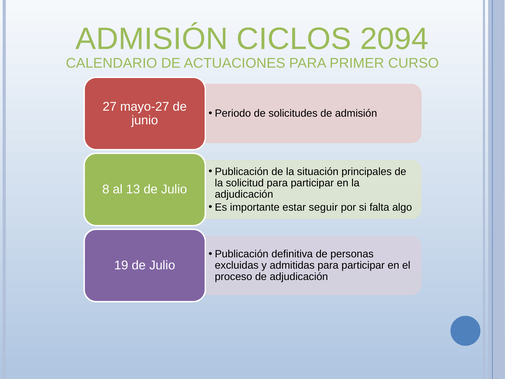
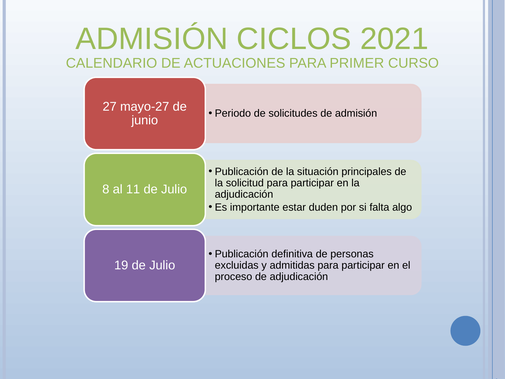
2094: 2094 -> 2021
13: 13 -> 11
seguir: seguir -> duden
